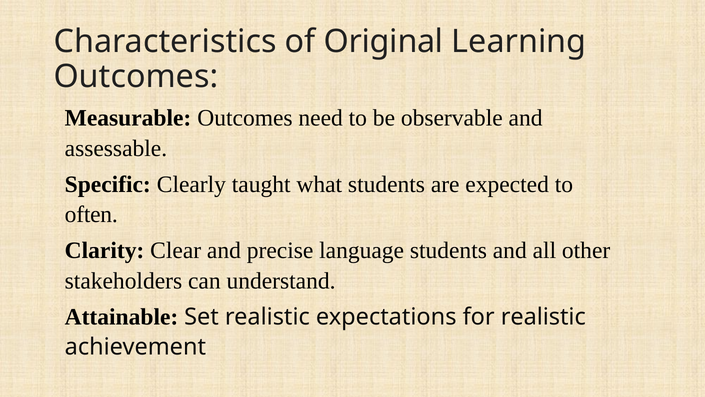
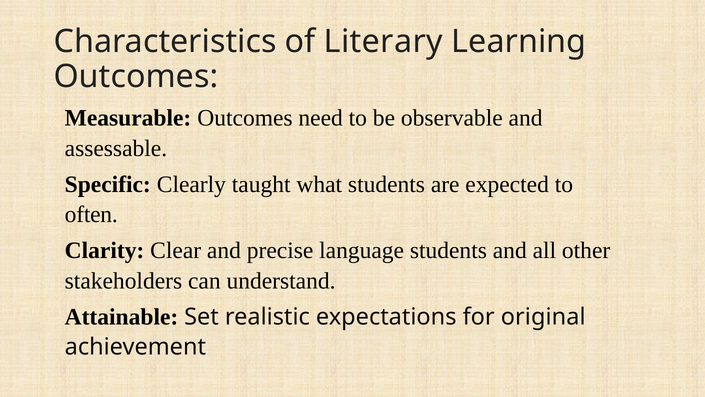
Original: Original -> Literary
for realistic: realistic -> original
